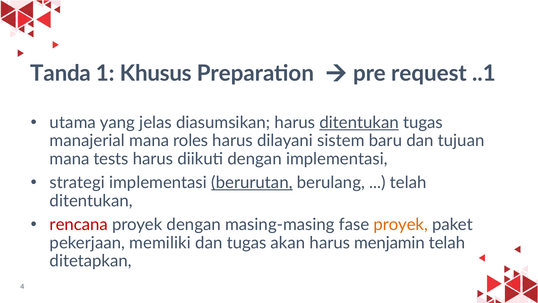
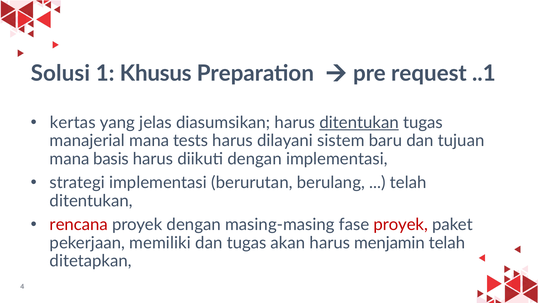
Tanda: Tanda -> Solusi
utama: utama -> kertas
roles: roles -> tests
tests: tests -> basis
berurutan underline: present -> none
proyek at (401, 224) colour: orange -> red
